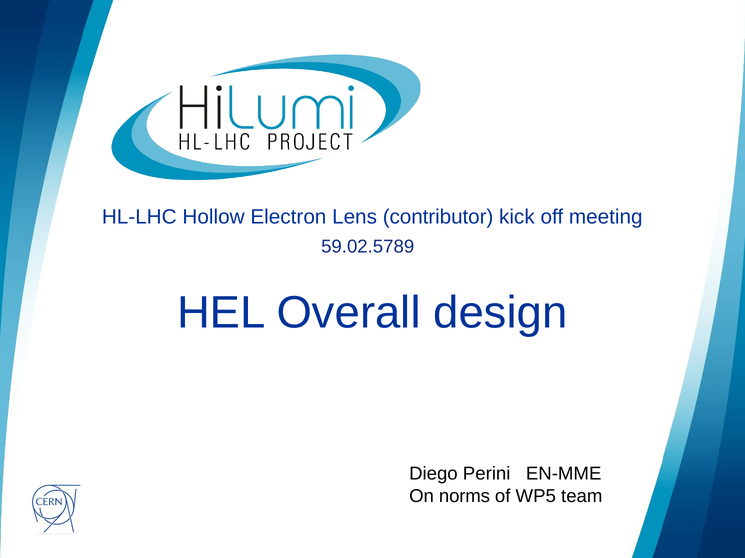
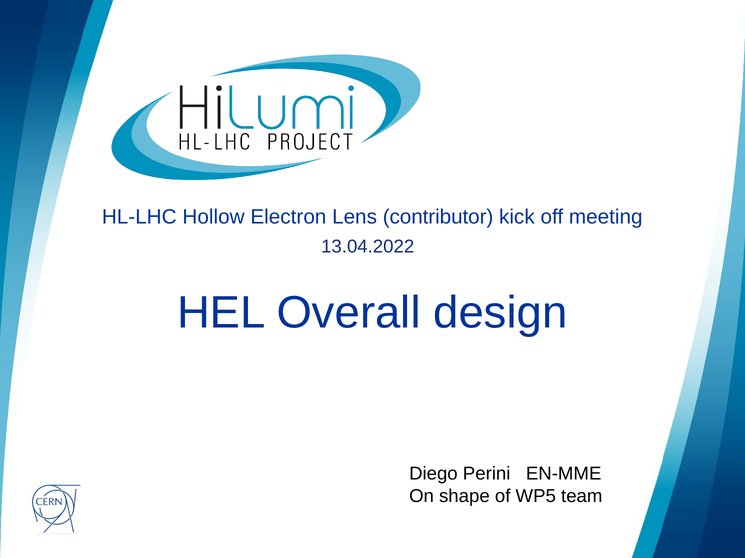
59.02.5789: 59.02.5789 -> 13.04.2022
norms: norms -> shape
